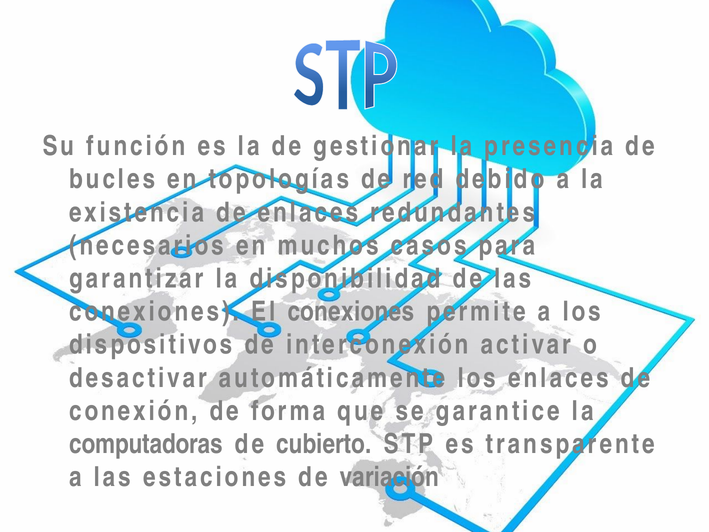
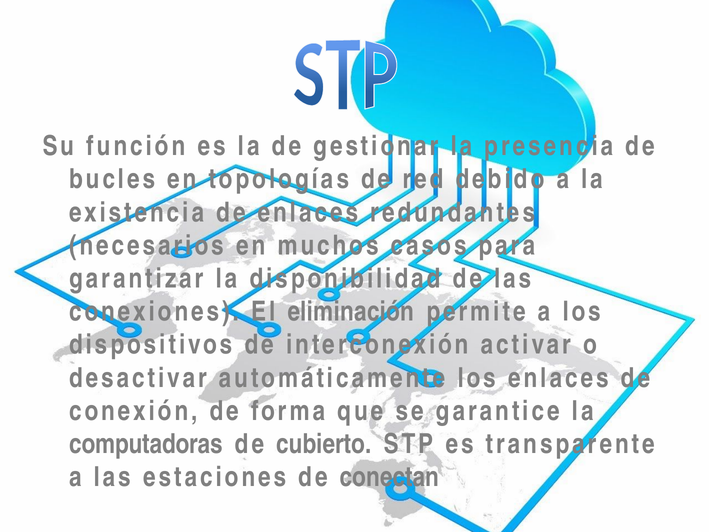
El conexiones: conexiones -> eliminación
variación: variación -> conectan
